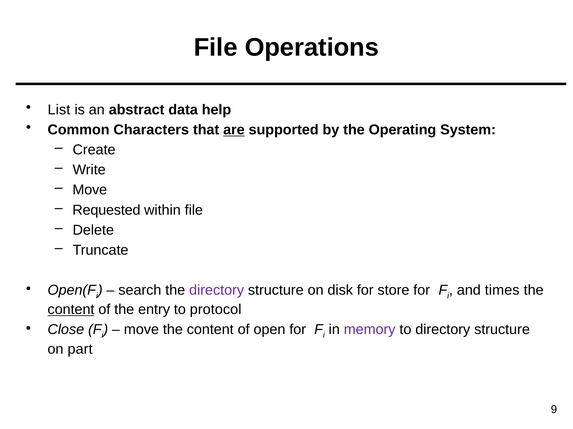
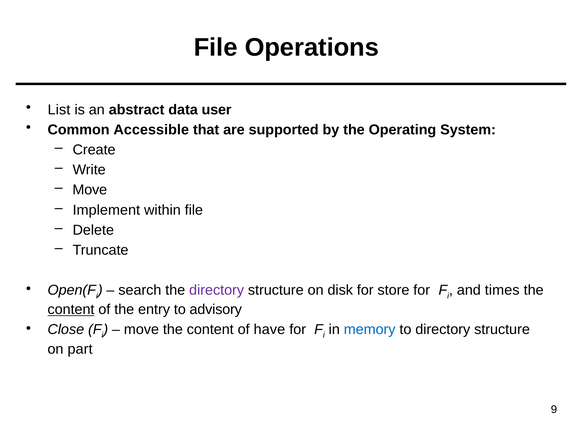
help: help -> user
Characters: Characters -> Accessible
are underline: present -> none
Requested: Requested -> Implement
protocol: protocol -> advisory
open: open -> have
memory colour: purple -> blue
